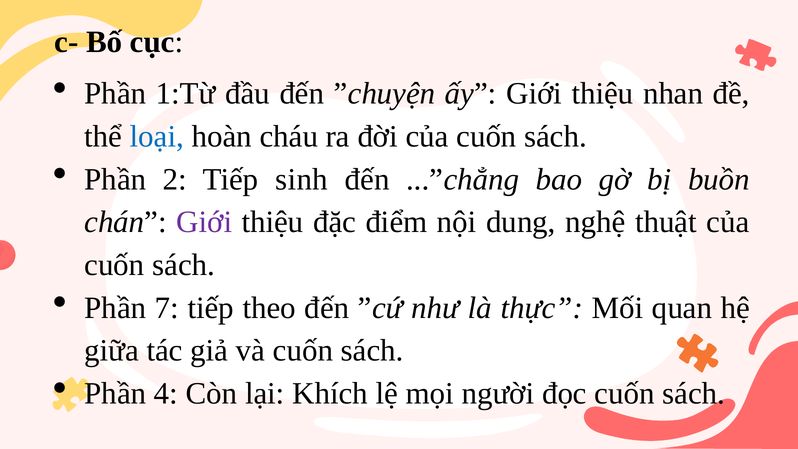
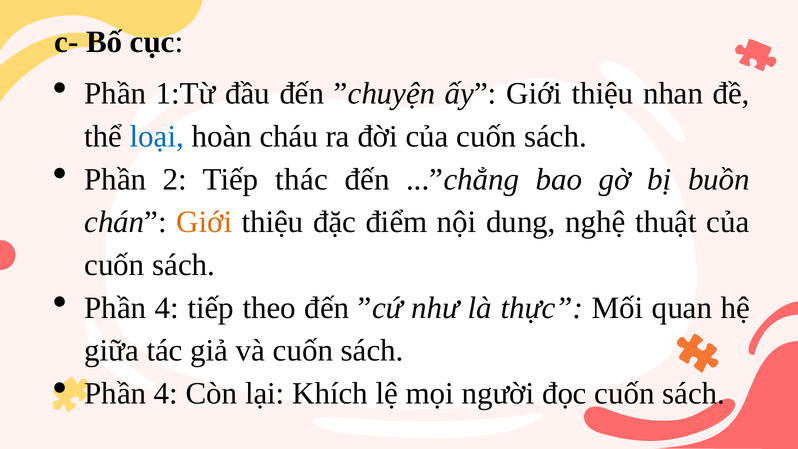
sinh: sinh -> thác
Giới at (204, 222) colour: purple -> orange
7 at (167, 308): 7 -> 4
